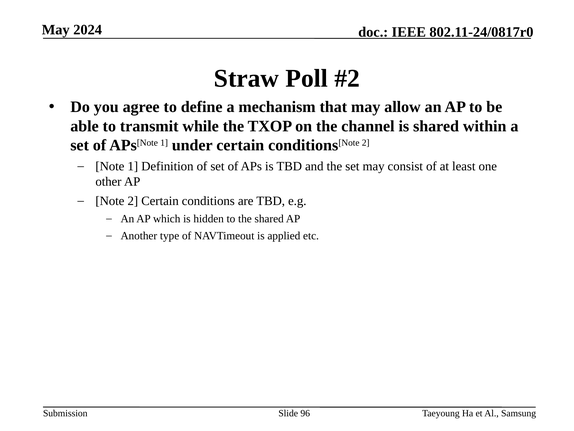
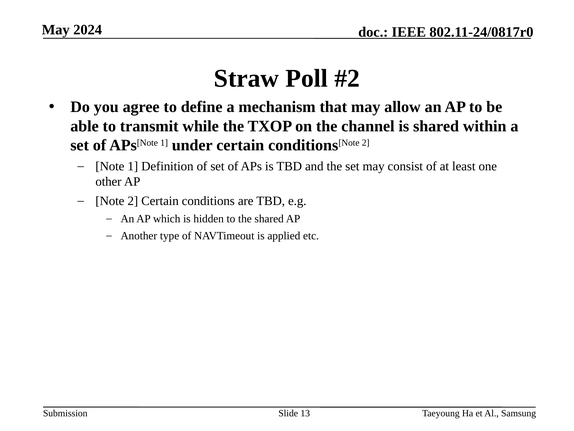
96: 96 -> 13
